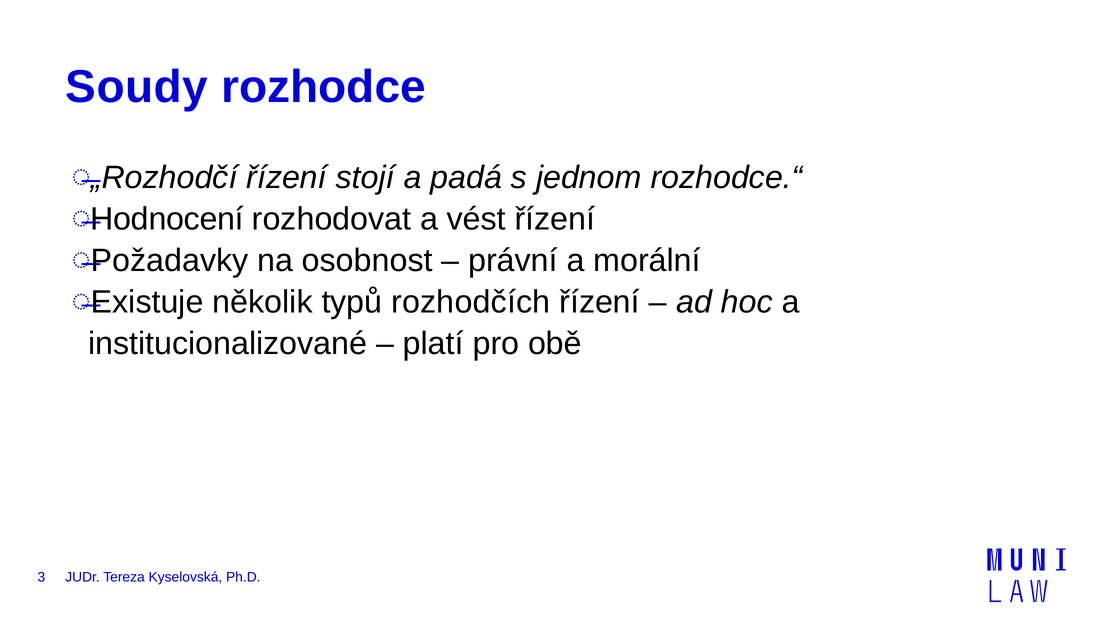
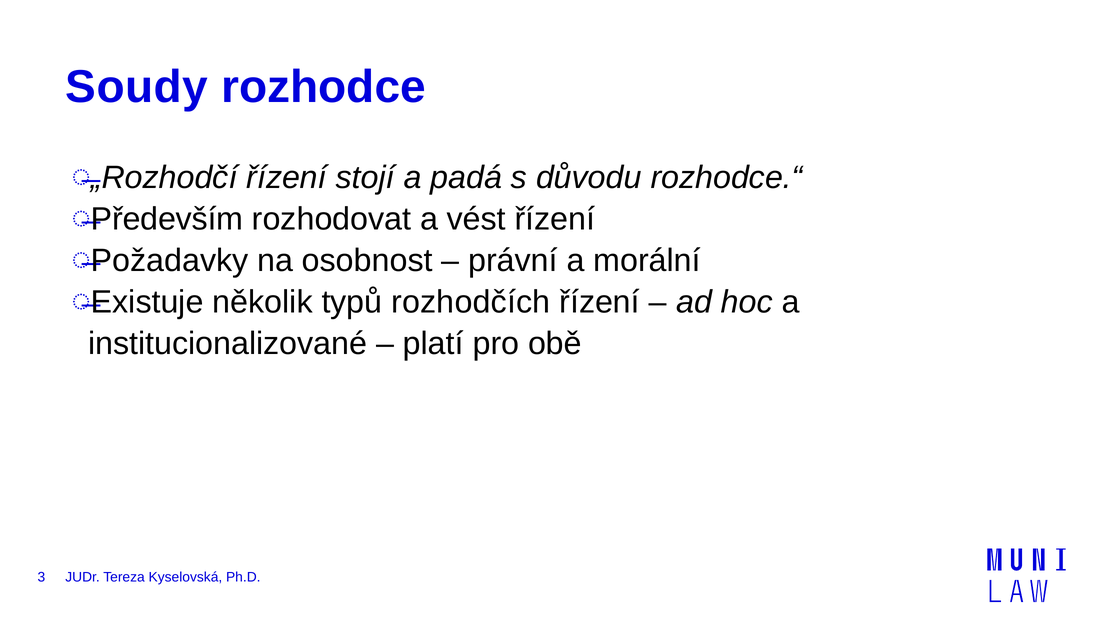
jednom: jednom -> důvodu
Hodnocení: Hodnocení -> Především
